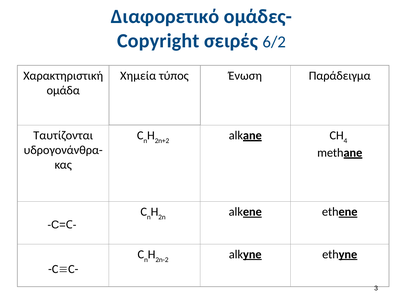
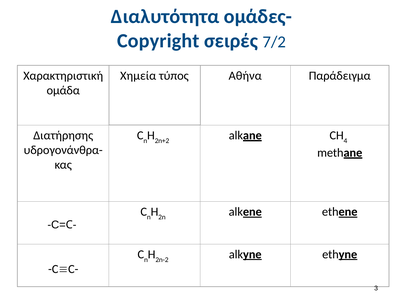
Διαφορετικό: Διαφορετικό -> Διαλυτότητα
6/2: 6/2 -> 7/2
Ένωση: Ένωση -> Αθήνα
Ταυτίζονται: Ταυτίζονται -> Διατήρησης
